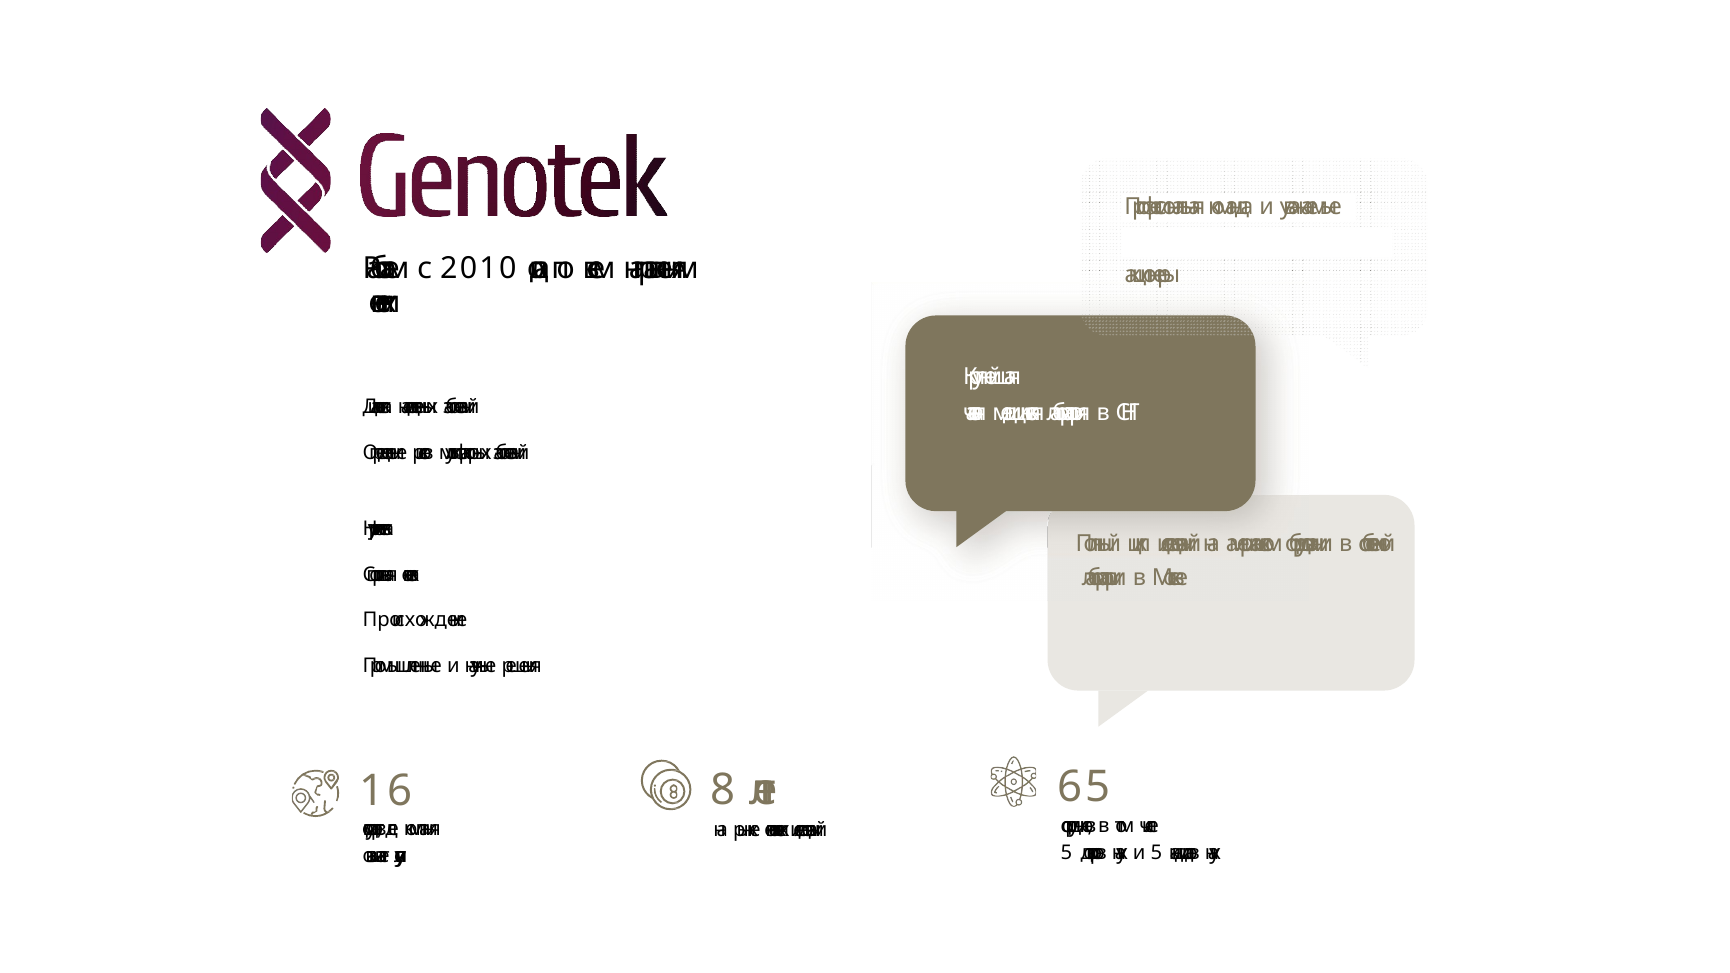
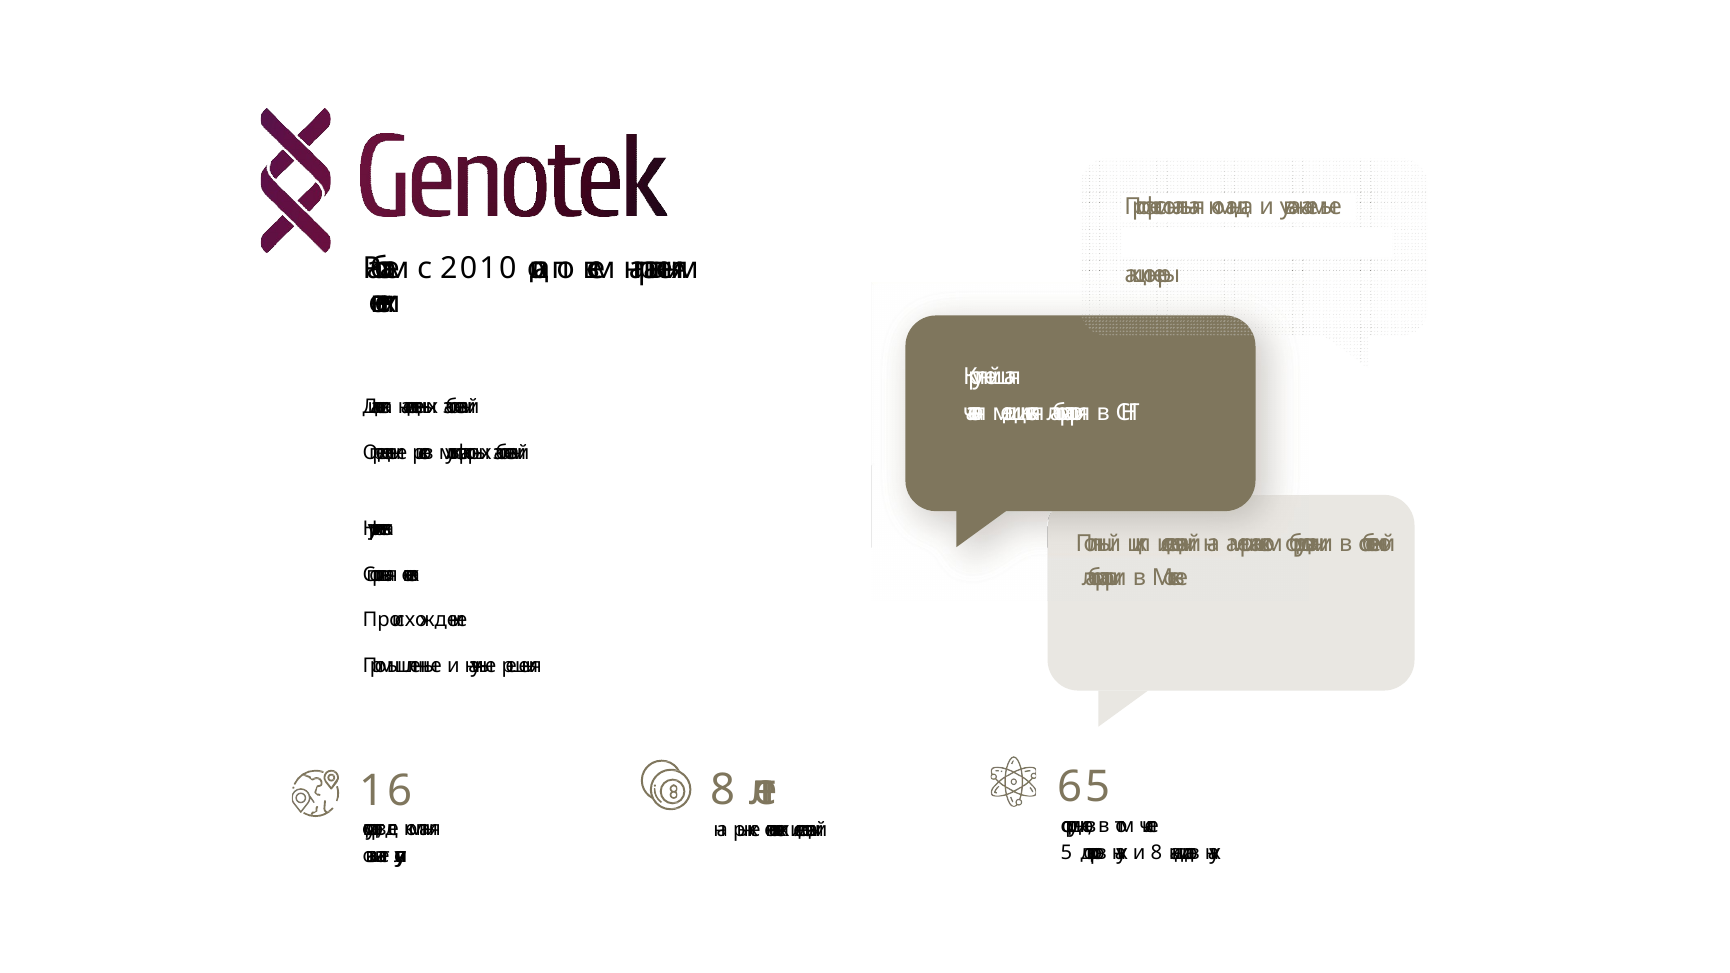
и 5: 5 -> 8
